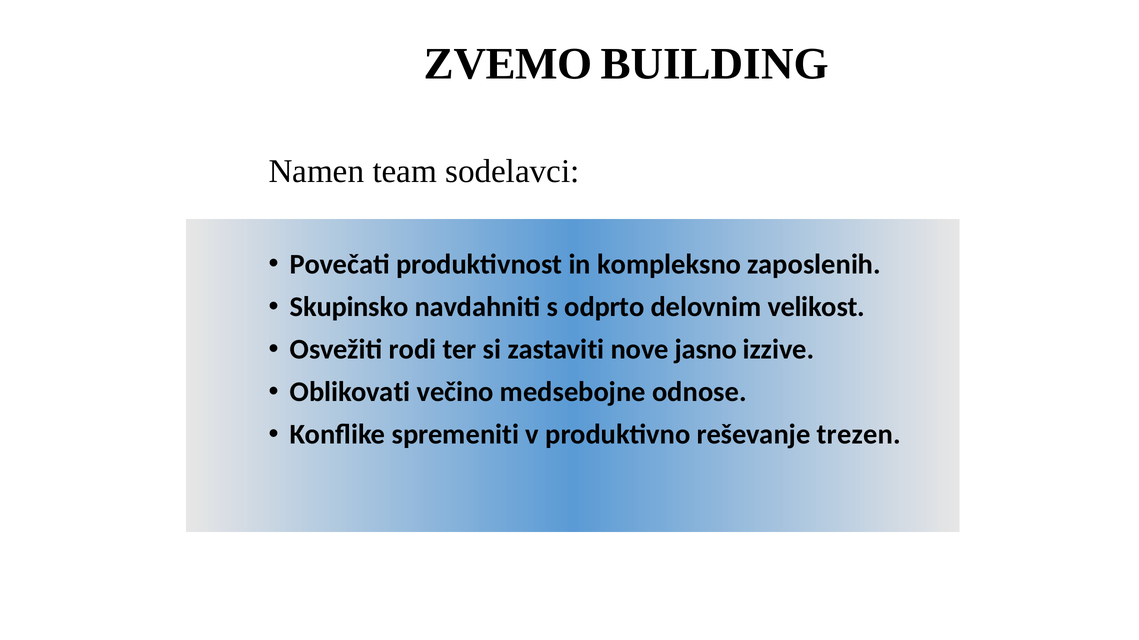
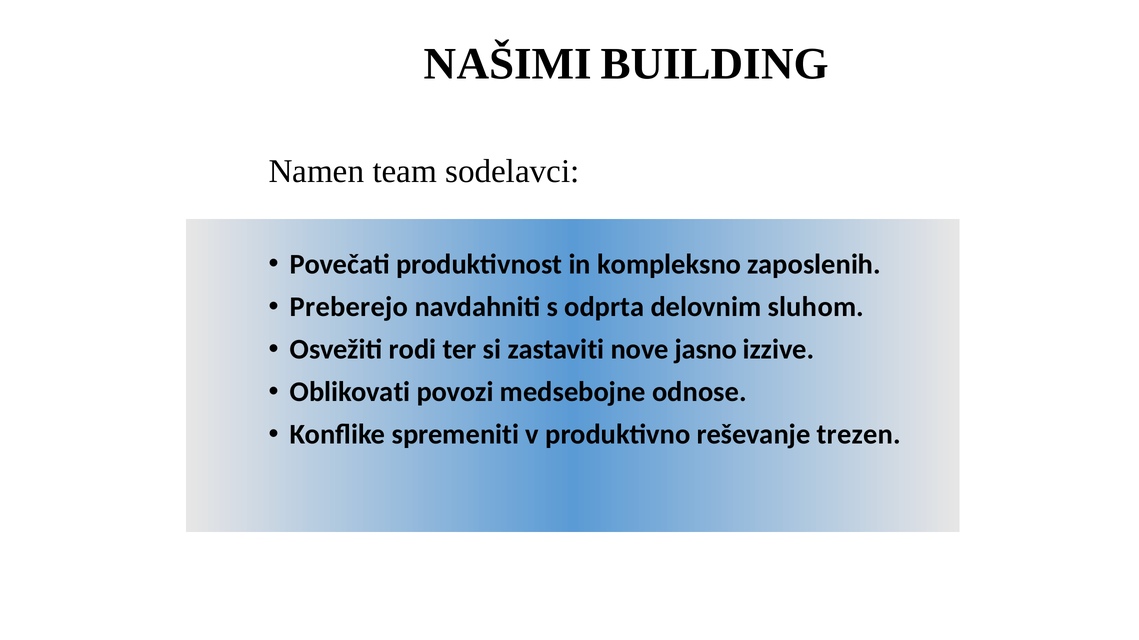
ZVEMO: ZVEMO -> NAŠIMI
Skupinsko: Skupinsko -> Preberejo
odprto: odprto -> odprta
velikost: velikost -> sluhom
večino: večino -> povozi
